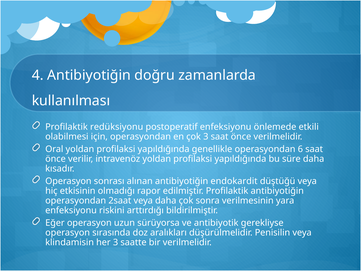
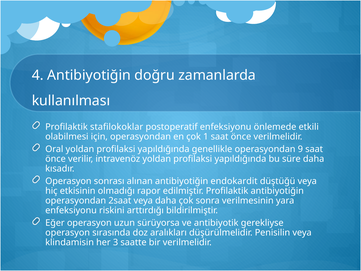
redüksiyonu: redüksiyonu -> stafilokoklar
çok 3: 3 -> 1
6: 6 -> 9
